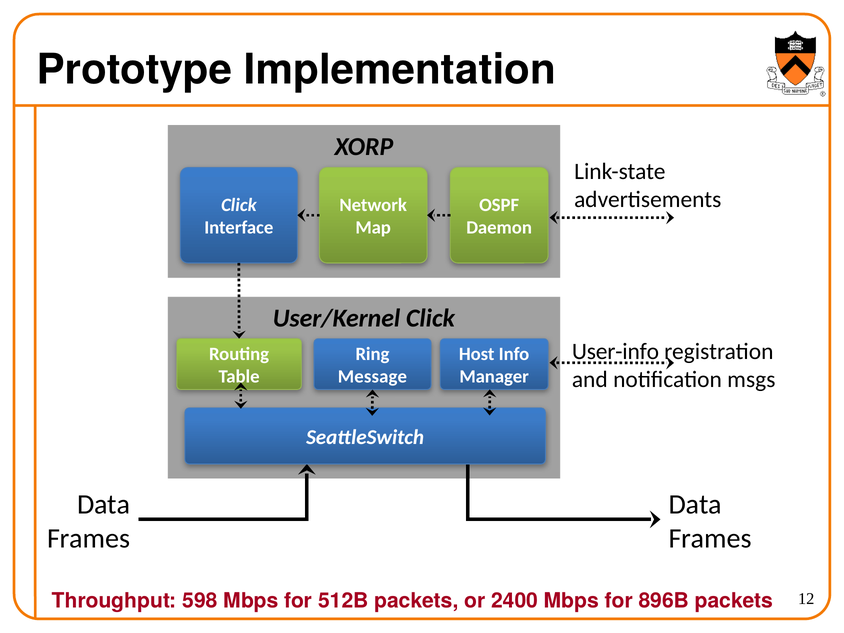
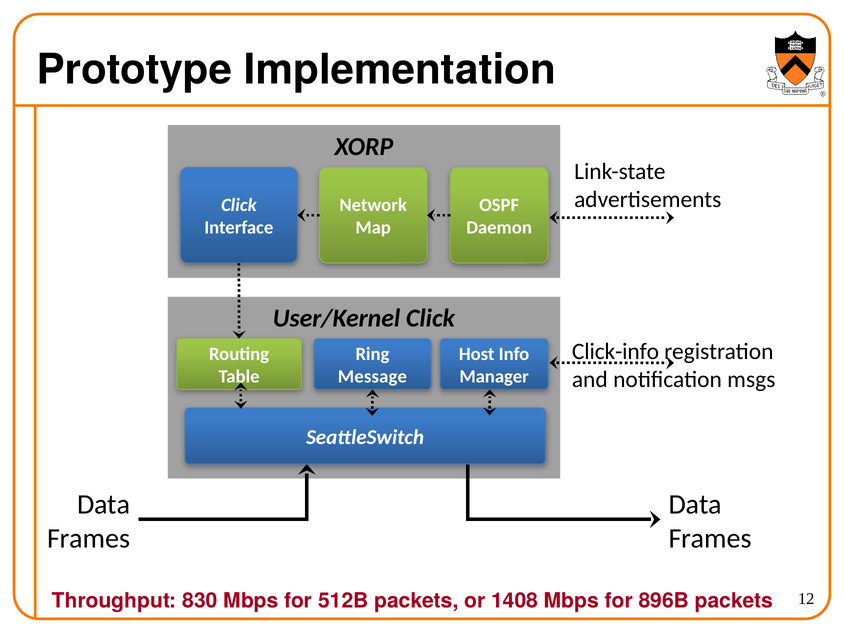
User-info: User-info -> Click-info
598: 598 -> 830
2400: 2400 -> 1408
